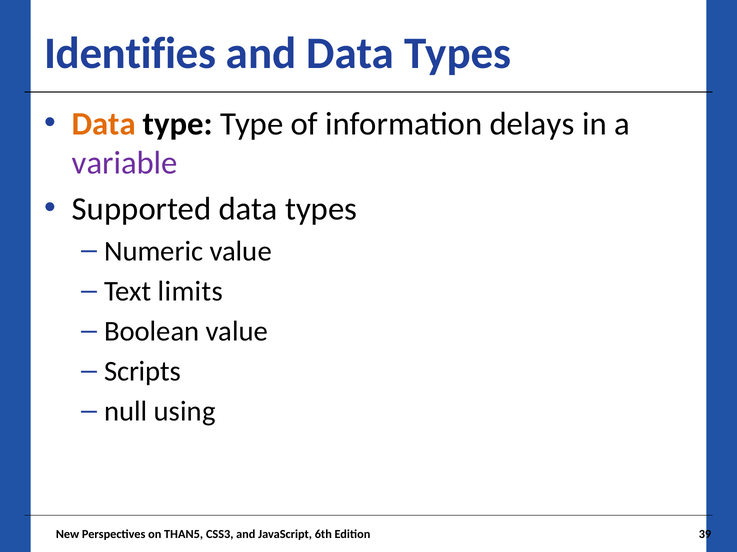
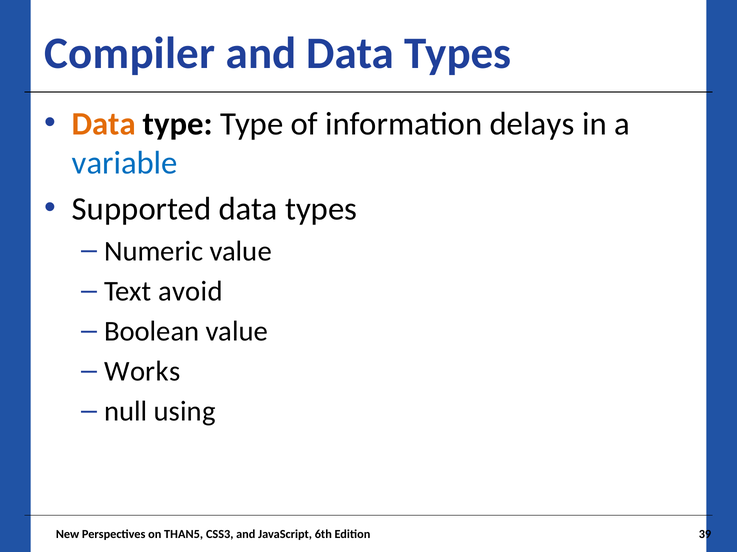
Identifies: Identifies -> Compiler
variable colour: purple -> blue
limits: limits -> avoid
Scripts: Scripts -> Works
